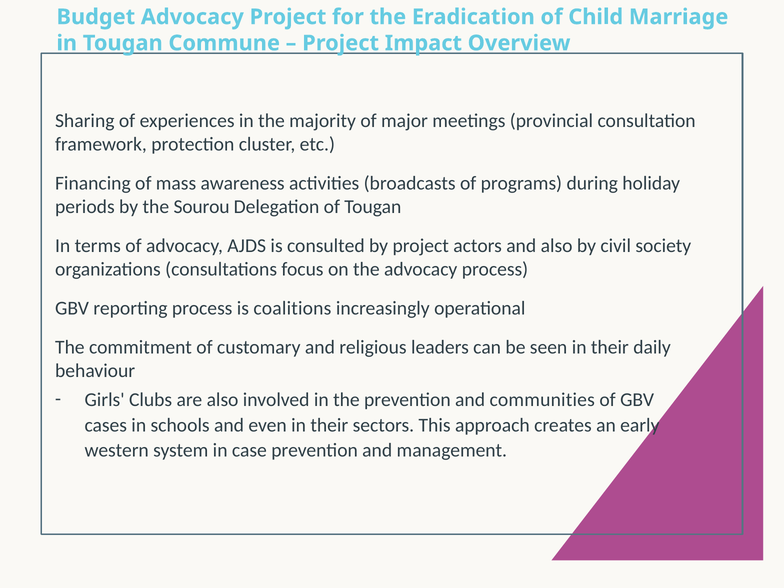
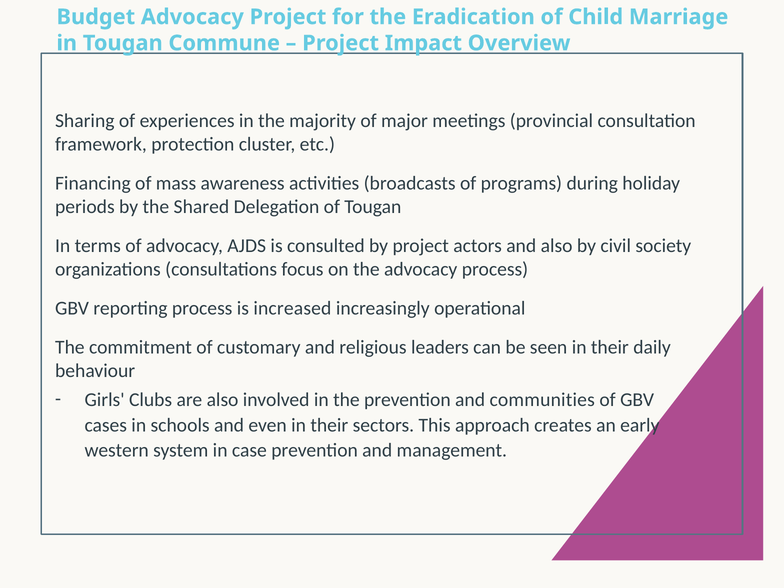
Sourou: Sourou -> Shared
coalitions: coalitions -> increased
